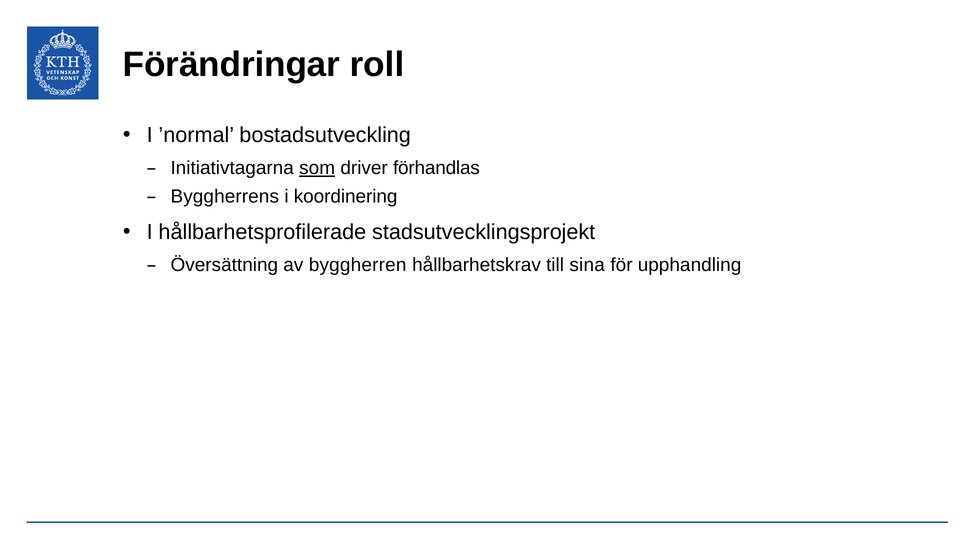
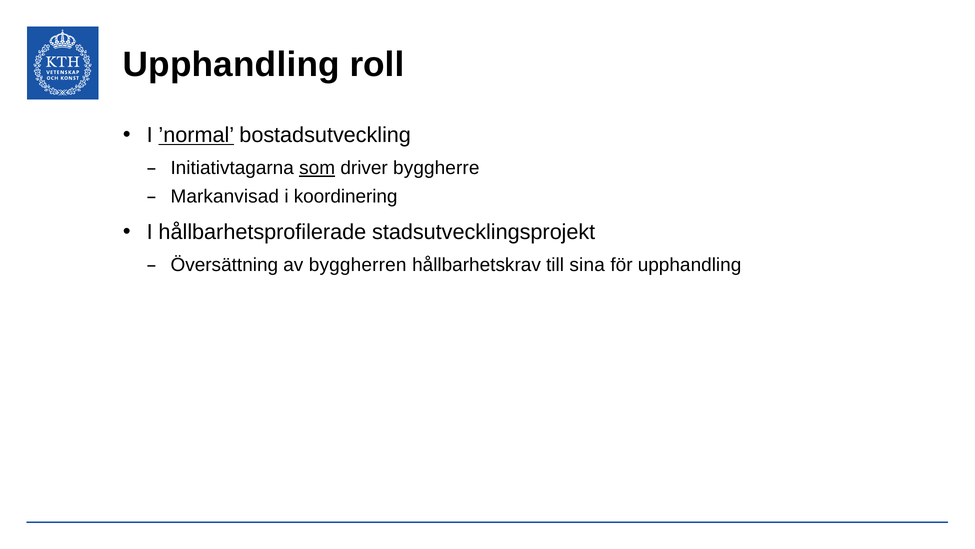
Förändringar at (231, 64): Förändringar -> Upphandling
’normal underline: none -> present
förhandlas: förhandlas -> byggherre
Byggherrens: Byggherrens -> Markanvisad
